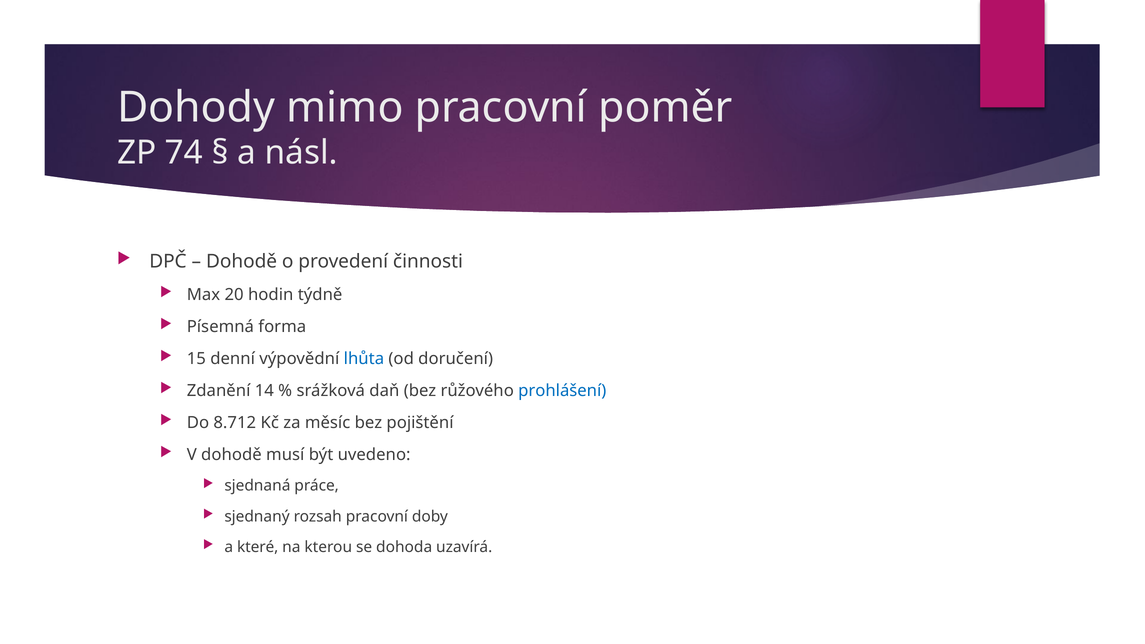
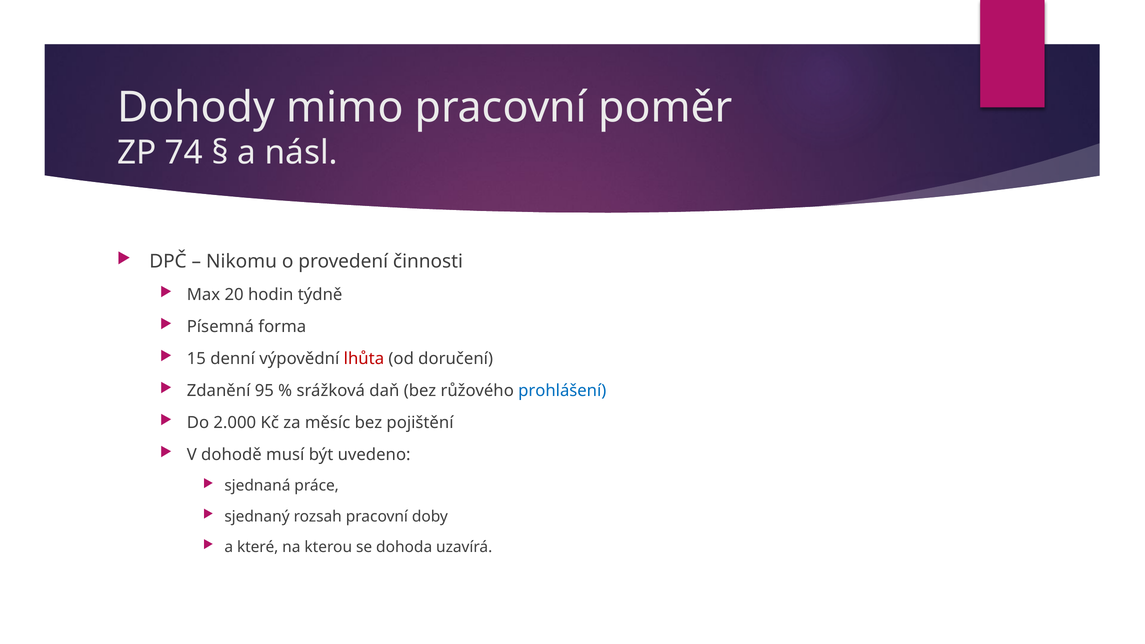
Dohodě at (242, 262): Dohodě -> Nikomu
lhůta colour: blue -> red
14: 14 -> 95
8.712: 8.712 -> 2.000
